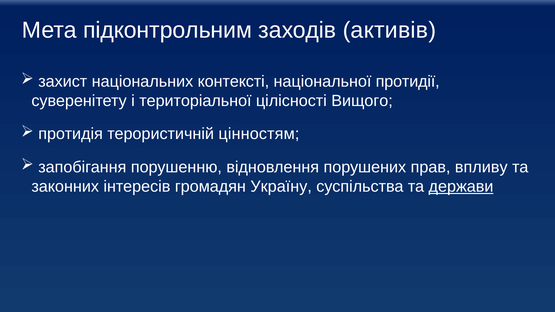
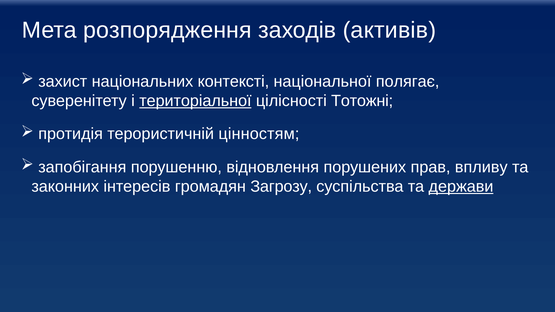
підконтрольним: підконтрольним -> розпорядження
протидії: протидії -> полягає
територіальної underline: none -> present
Вищого: Вищого -> Тотожні
Україну: Україну -> Загрозу
